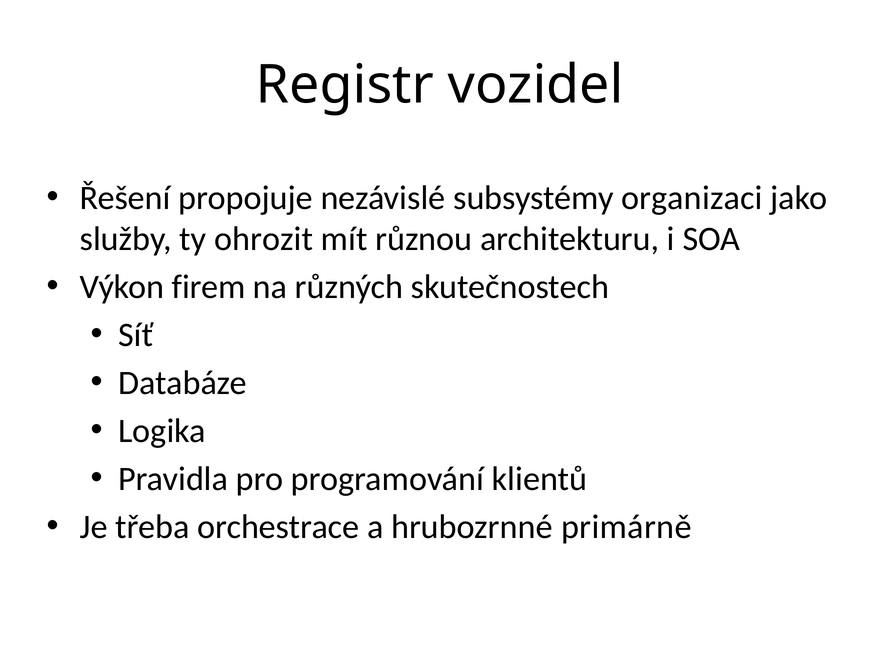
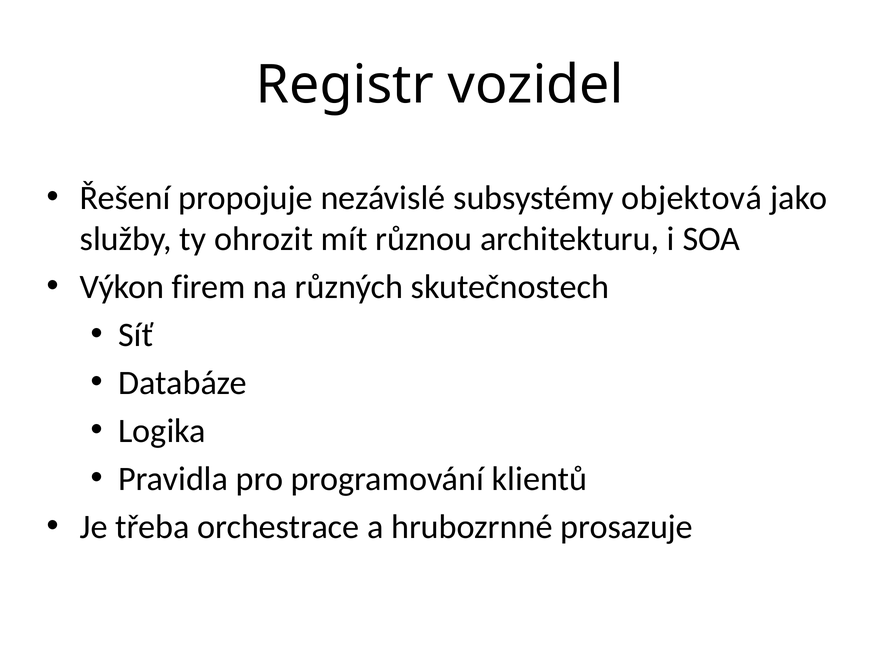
organizaci: organizaci -> objektová
primárně: primárně -> prosazuje
